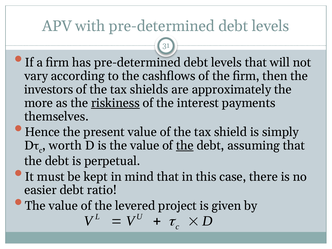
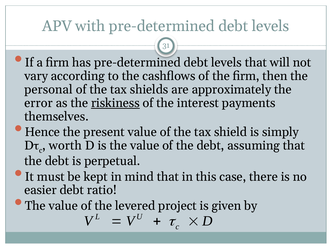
investors: investors -> personal
more: more -> error
the at (185, 146) underline: present -> none
